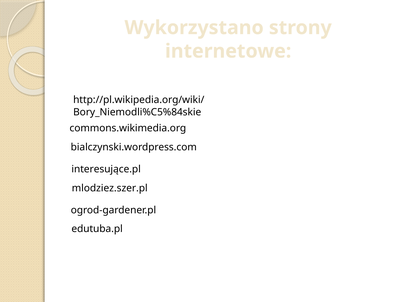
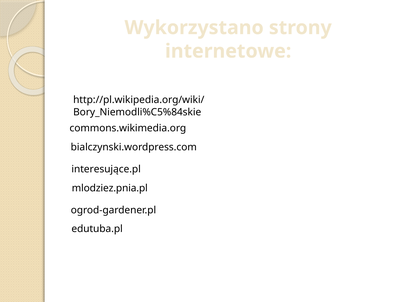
mlodziez.szer.pl: mlodziez.szer.pl -> mlodziez.pnia.pl
